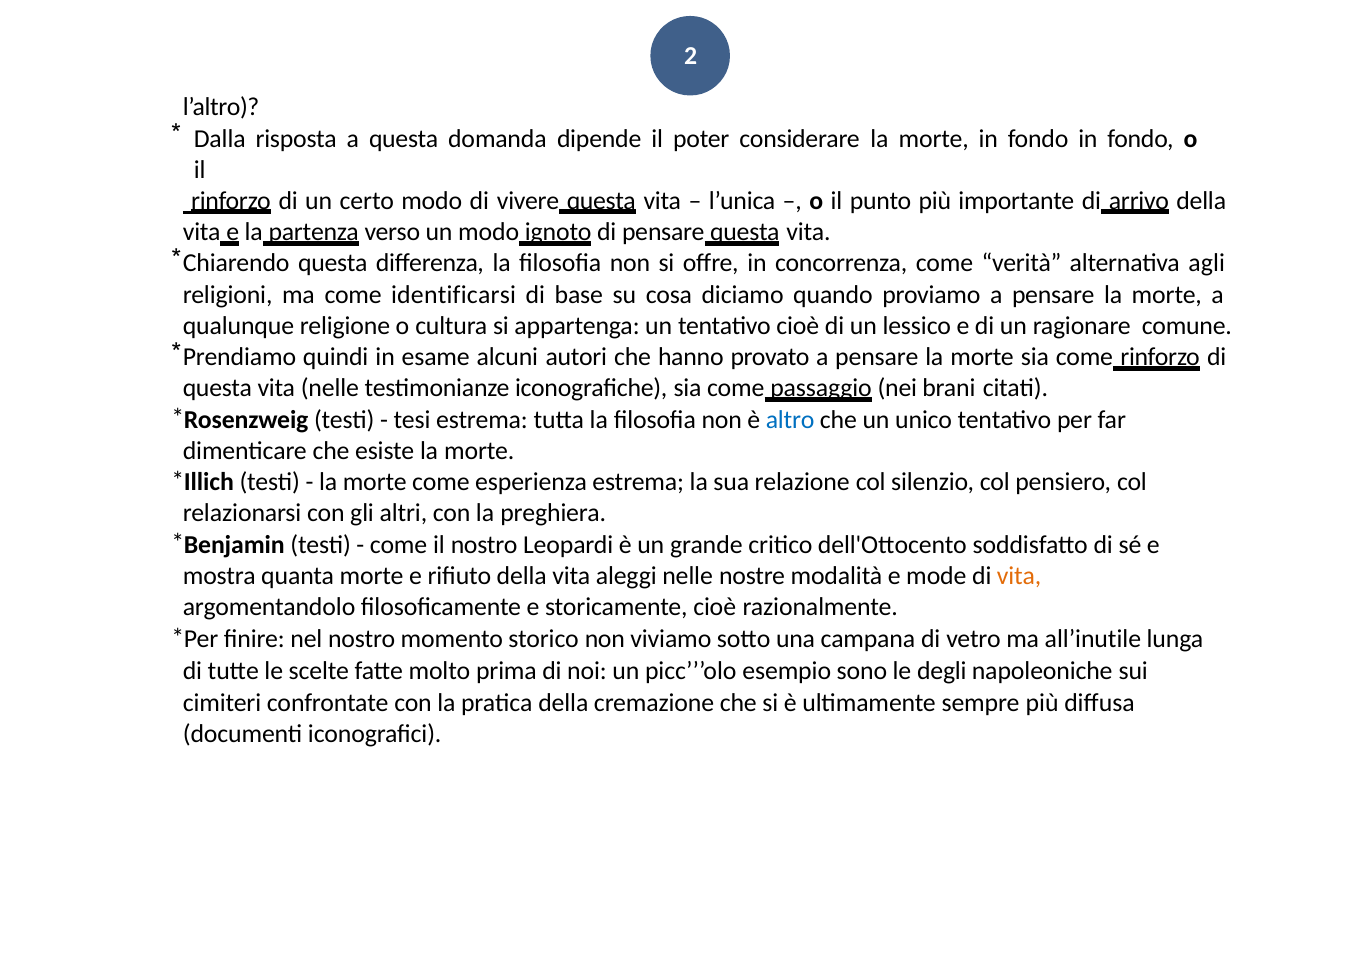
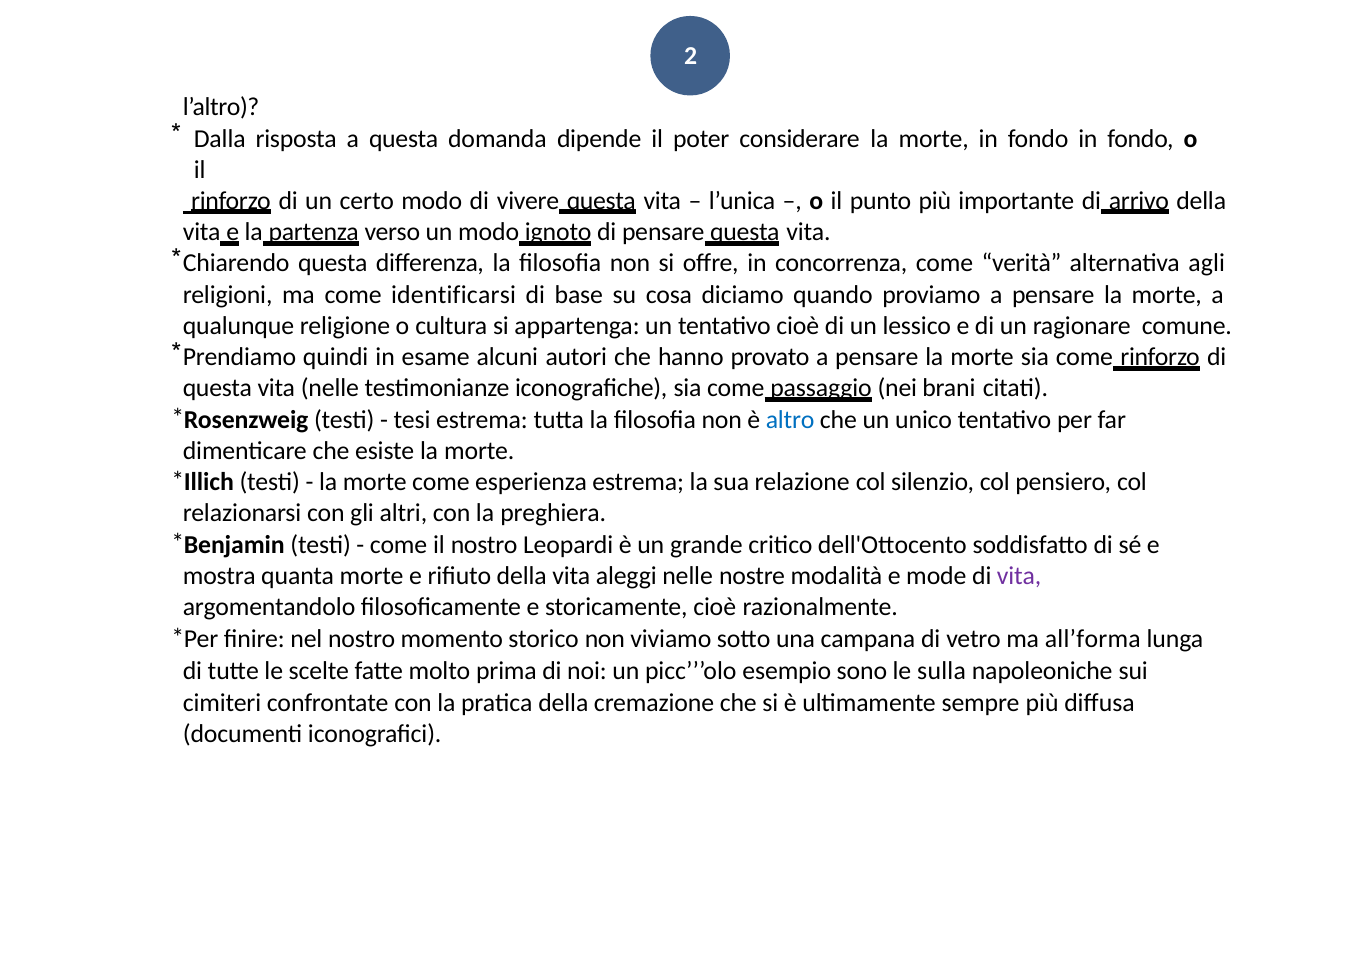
vita at (1019, 576) colour: orange -> purple
all’inutile: all’inutile -> all’forma
degli: degli -> sulla
